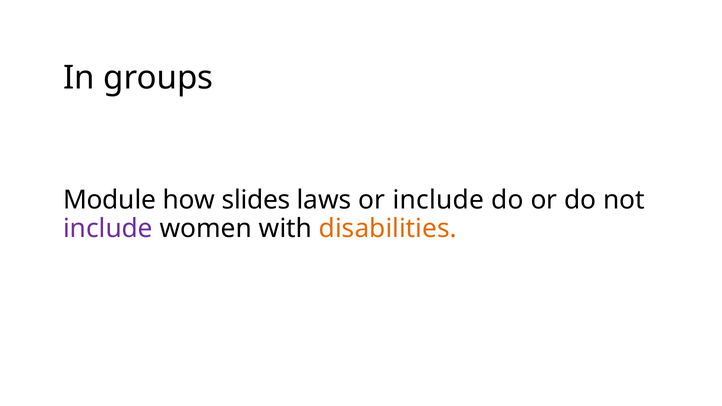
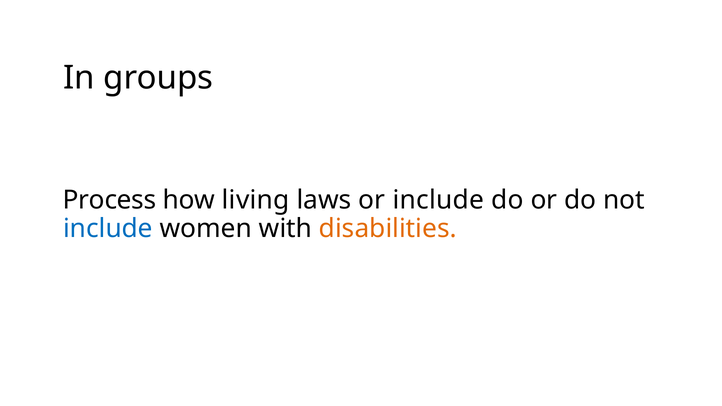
Module: Module -> Process
slides: slides -> living
include at (108, 229) colour: purple -> blue
